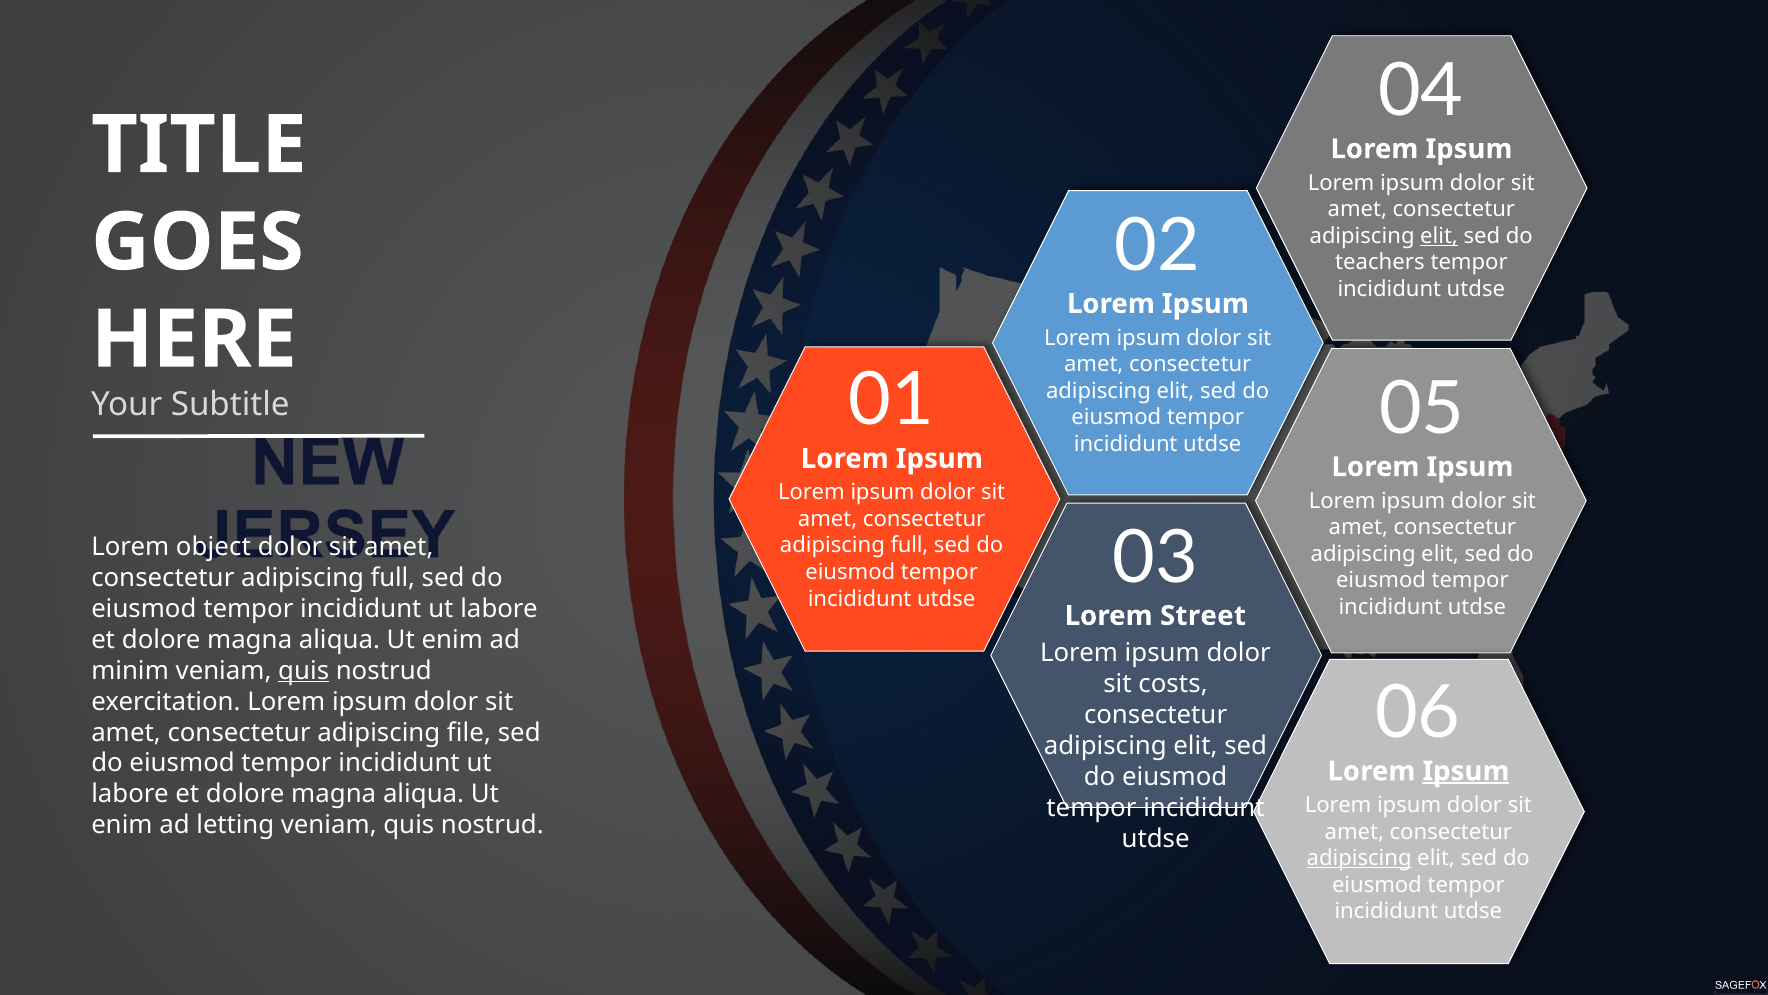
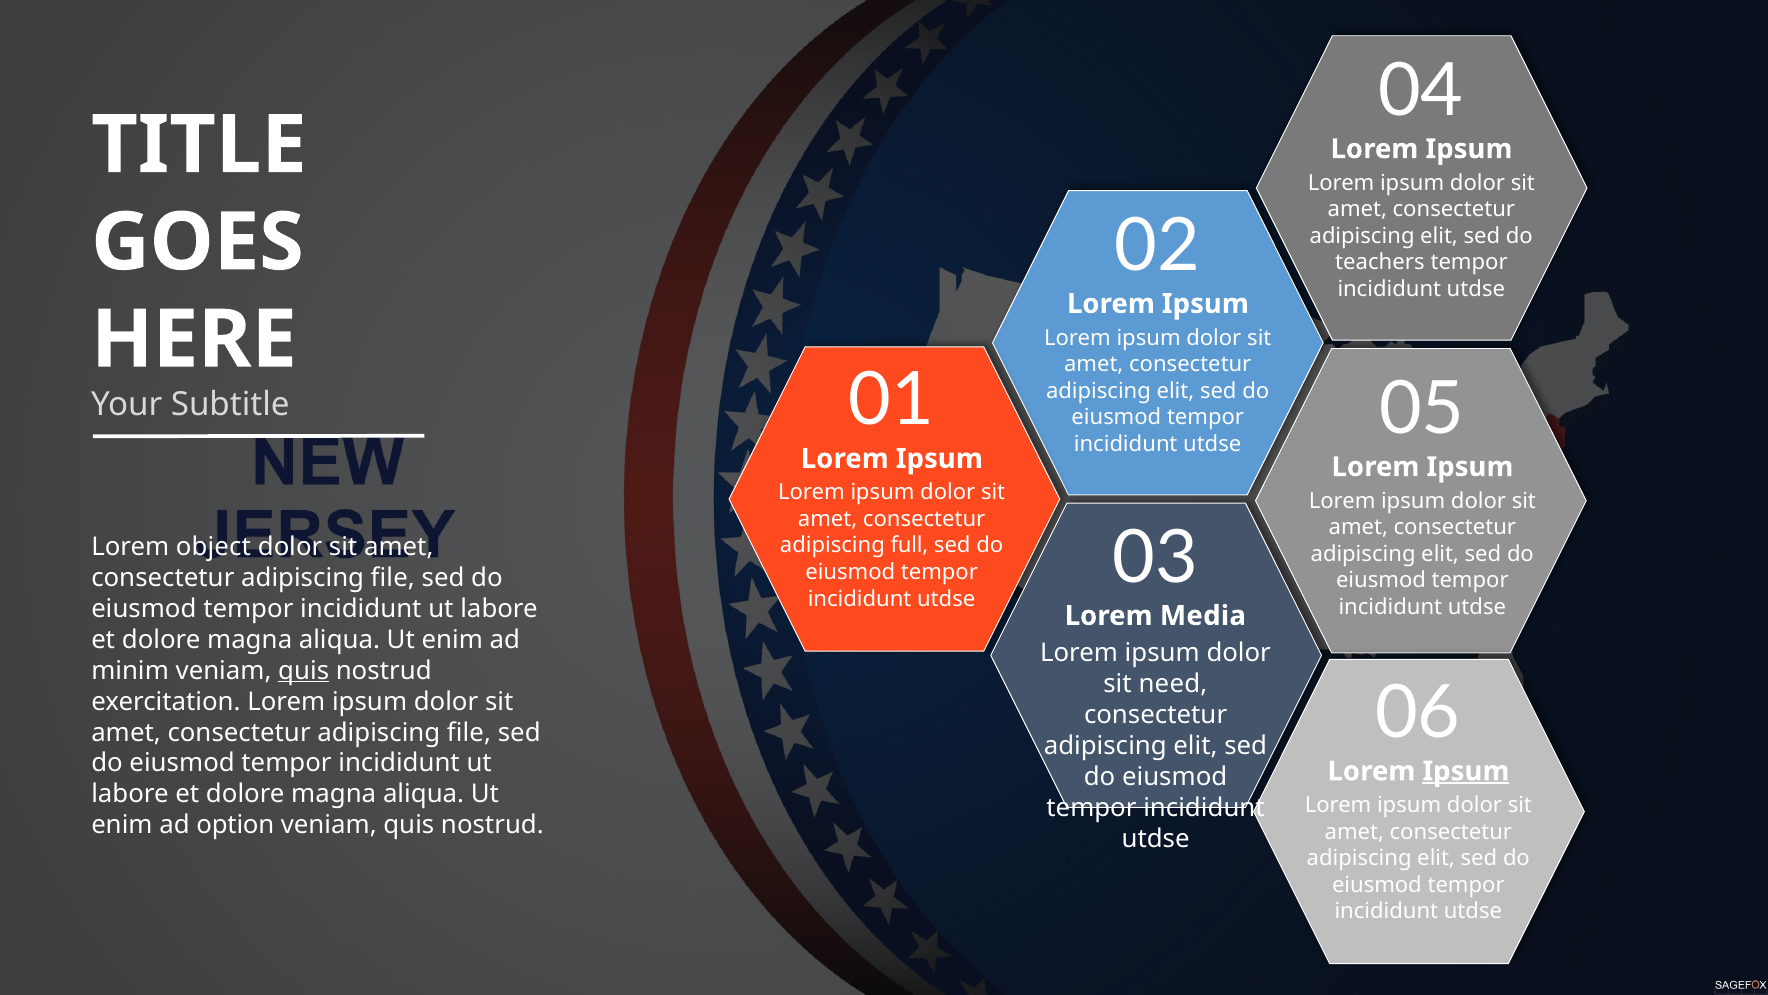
elit at (1439, 236) underline: present -> none
full at (393, 577): full -> file
Street: Street -> Media
costs: costs -> need
letting: letting -> option
adipiscing at (1359, 858) underline: present -> none
